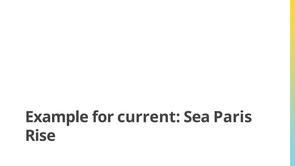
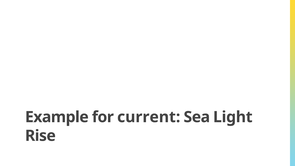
Paris: Paris -> Light
